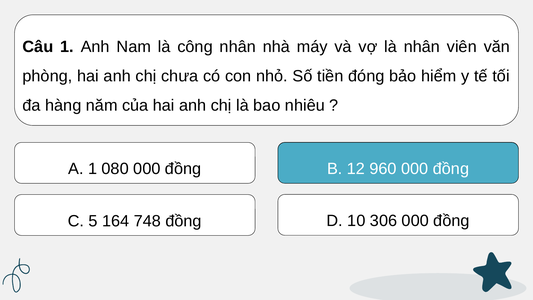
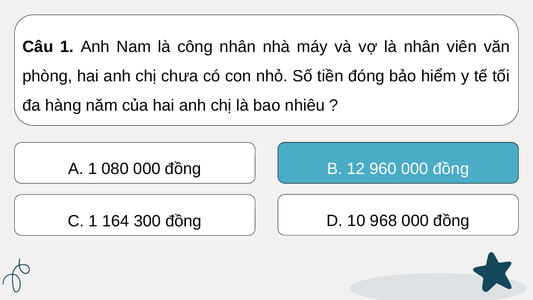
306: 306 -> 968
C 5: 5 -> 1
748: 748 -> 300
